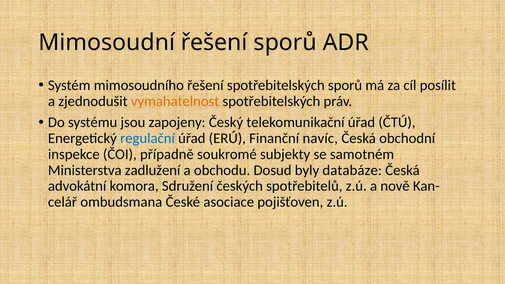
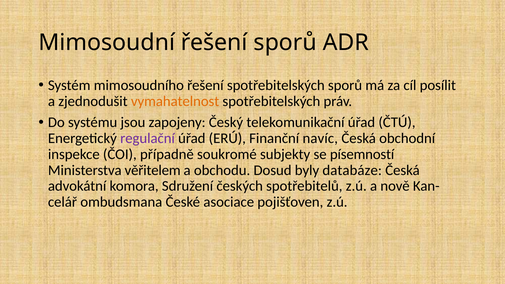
regulační colour: blue -> purple
samotném: samotném -> písemností
zadlužení: zadlužení -> věřitelem
